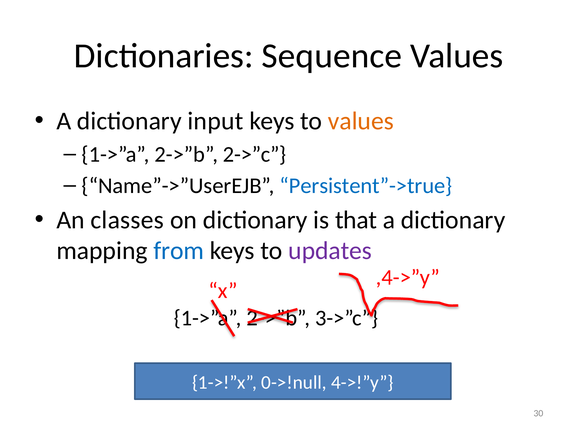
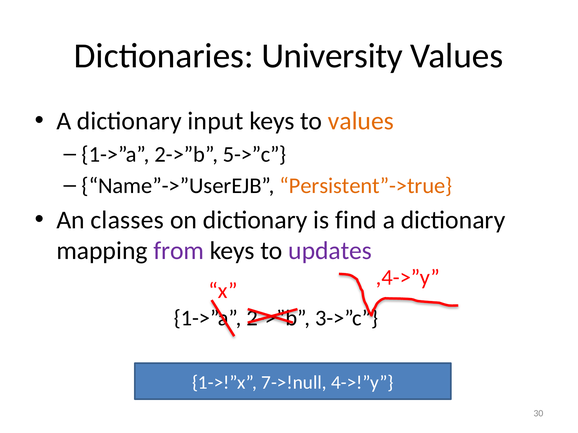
Sequence: Sequence -> University
2->”c: 2->”c -> 5->”c
Persistent”->true colour: blue -> orange
that: that -> find
from colour: blue -> purple
0->!null: 0->!null -> 7->!null
